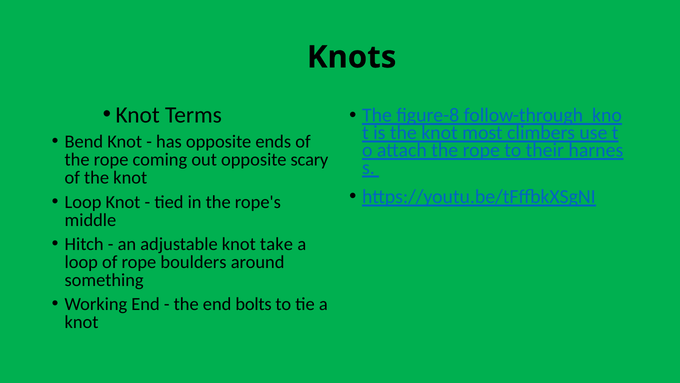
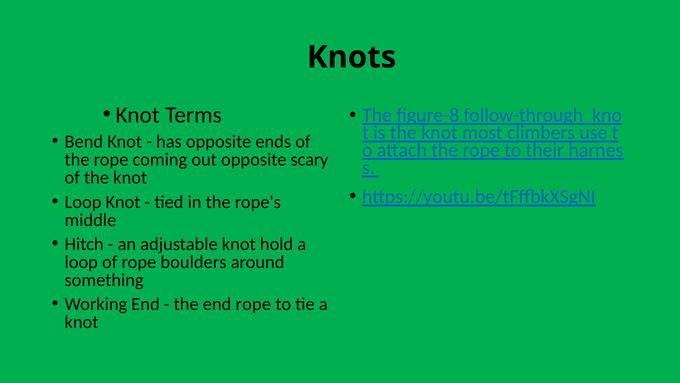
take: take -> hold
end bolts: bolts -> rope
